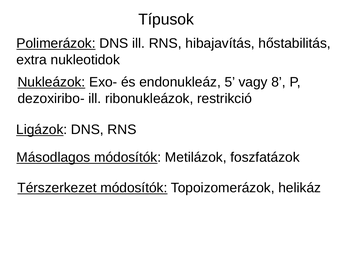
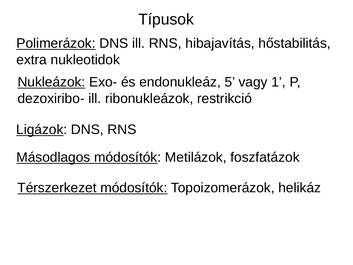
8: 8 -> 1
